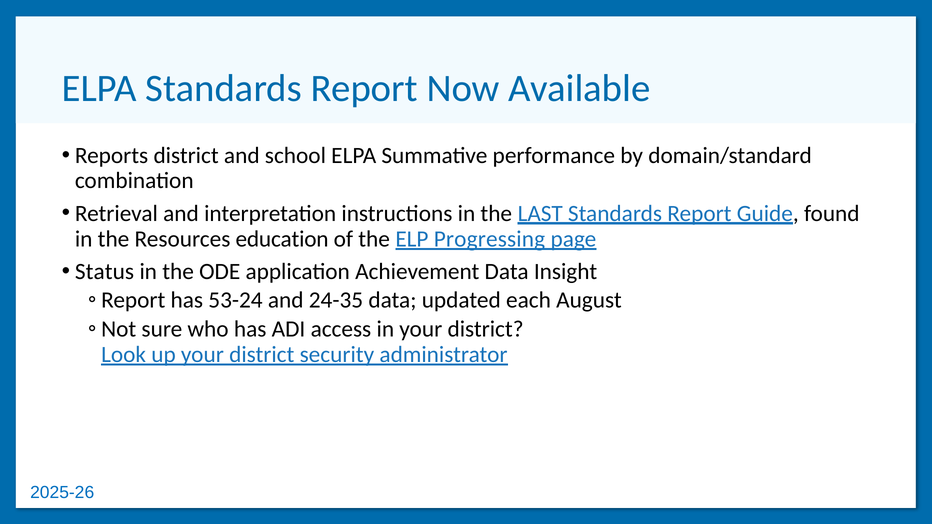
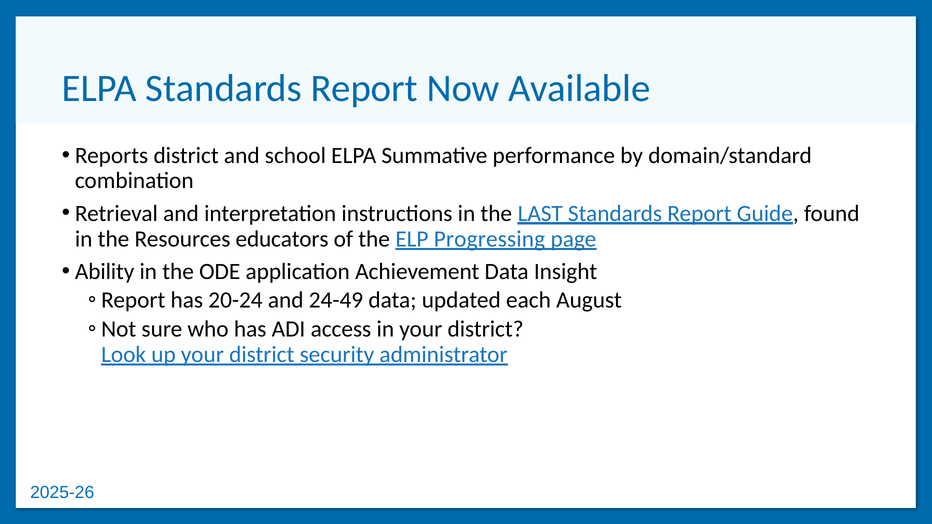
education: education -> educators
Status: Status -> Ability
53-24: 53-24 -> 20-24
24-35: 24-35 -> 24-49
